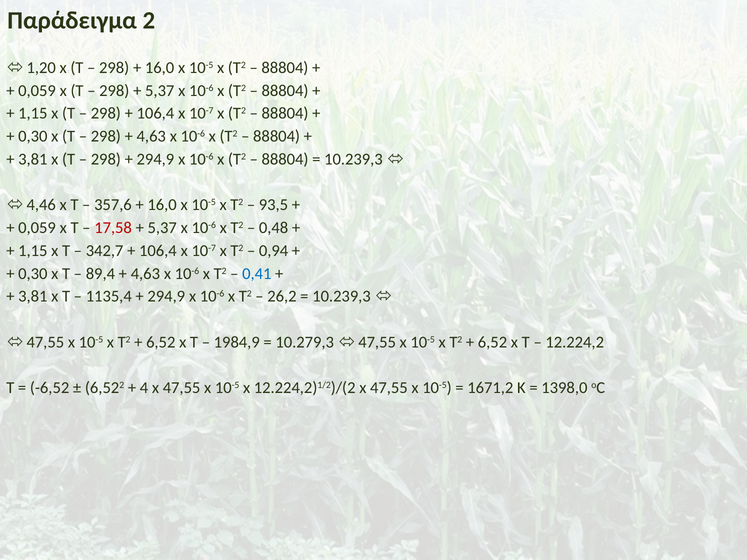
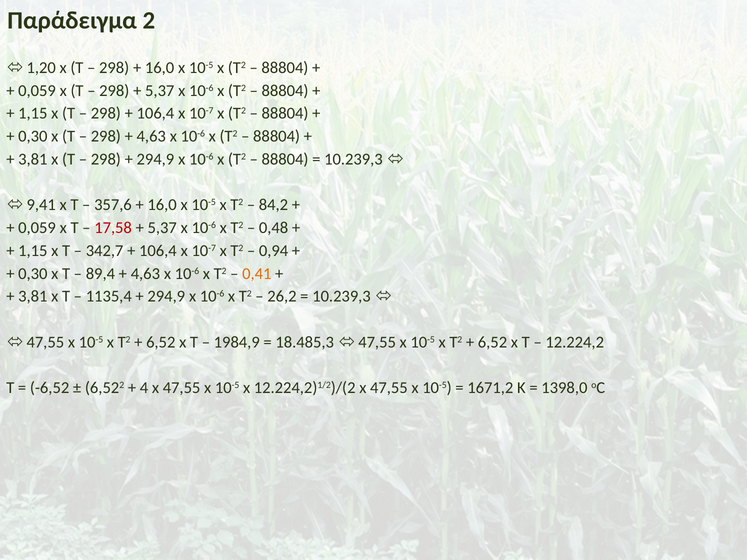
4,46: 4,46 -> 9,41
93,5: 93,5 -> 84,2
0,41 colour: blue -> orange
10.279,3: 10.279,3 -> 18.485,3
